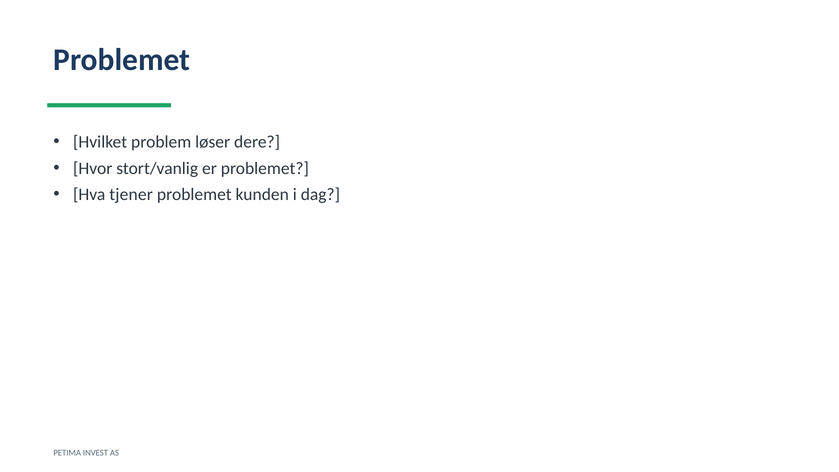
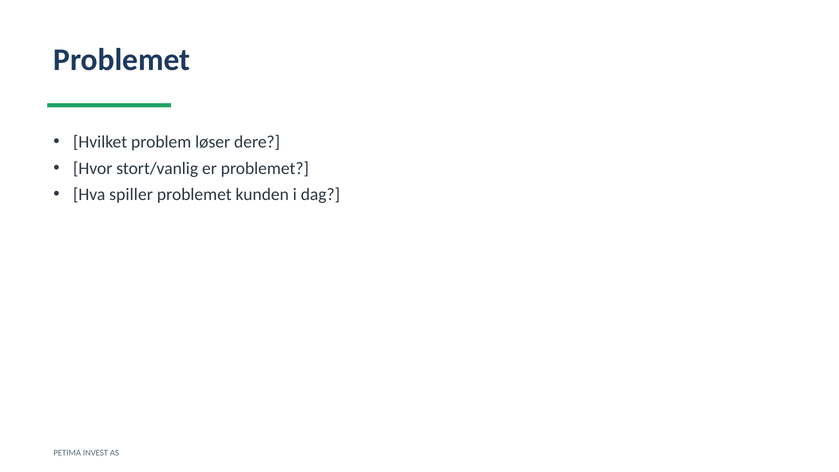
tjener: tjener -> spiller
